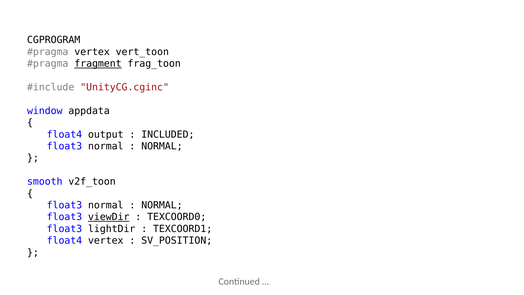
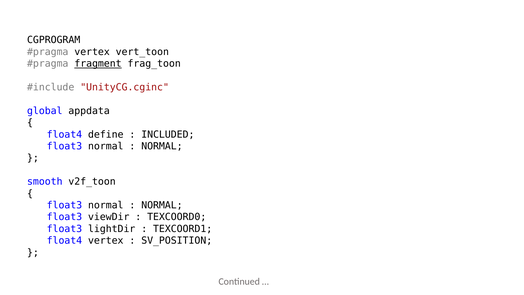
window: window -> global
output: output -> define
viewDir underline: present -> none
